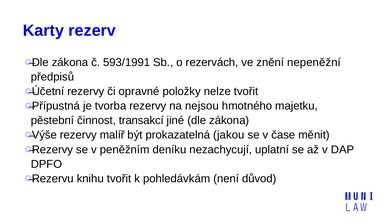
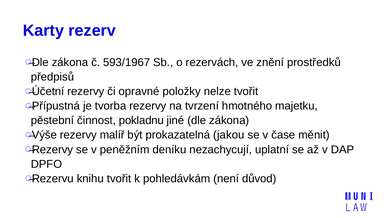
593/1991: 593/1991 -> 593/1967
nepeněžní: nepeněžní -> prostředků
nejsou: nejsou -> tvrzení
transakcí: transakcí -> pokladnu
